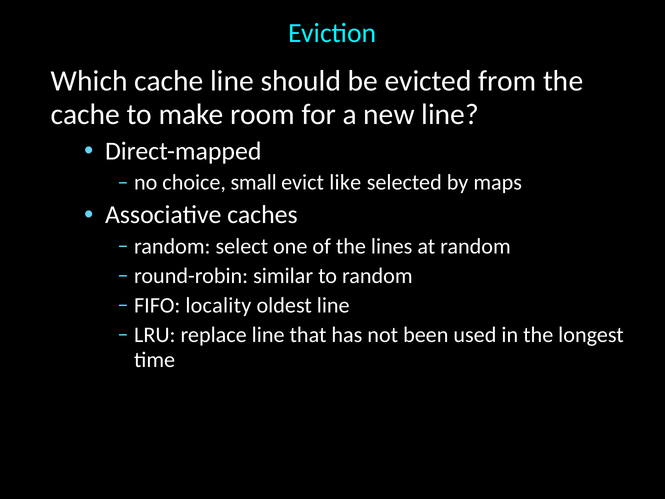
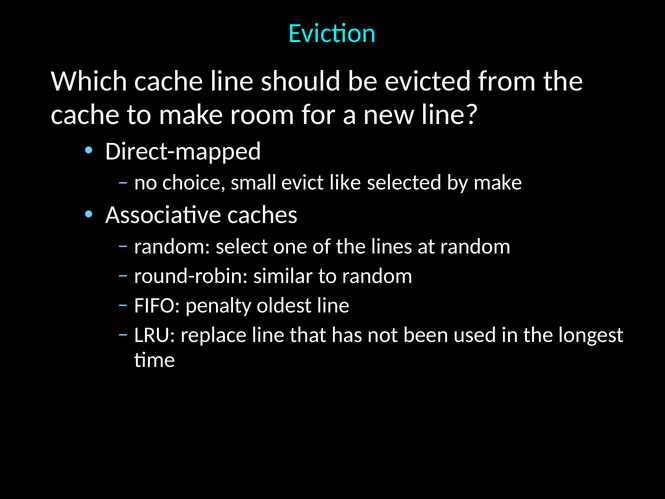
by maps: maps -> make
locality: locality -> penalty
